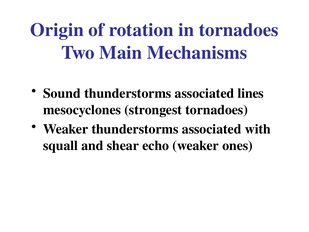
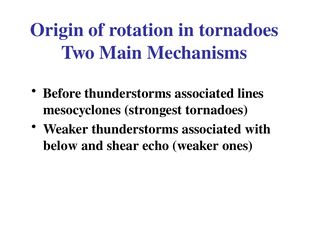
Sound: Sound -> Before
squall: squall -> below
